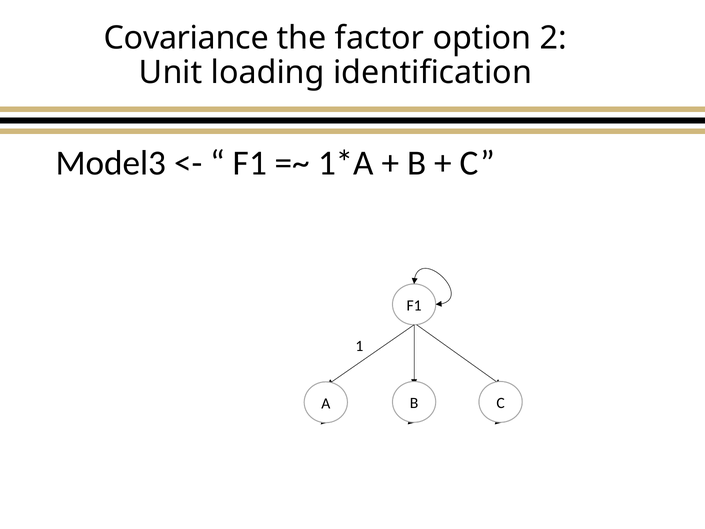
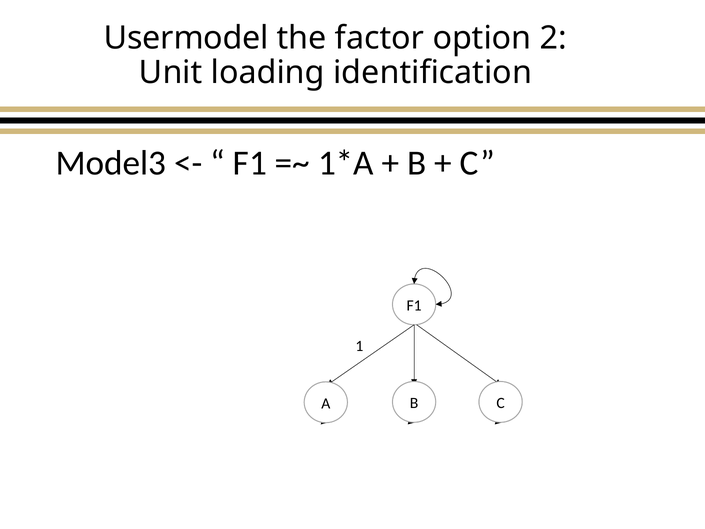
Covariance: Covariance -> Usermodel
